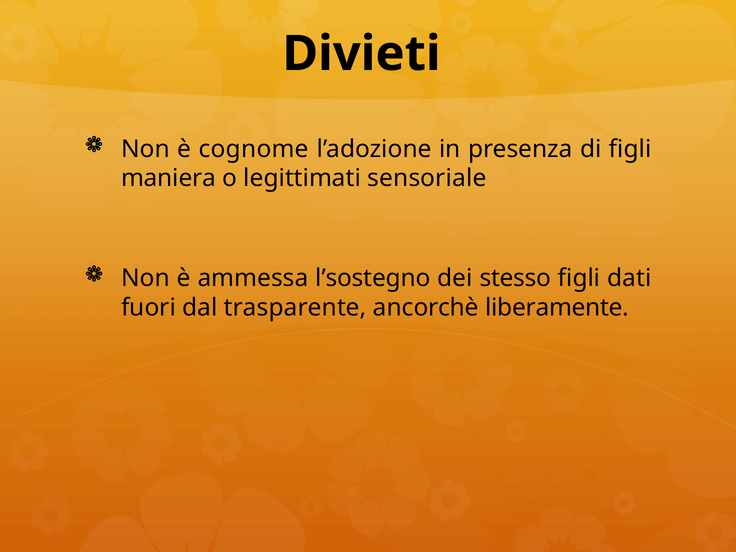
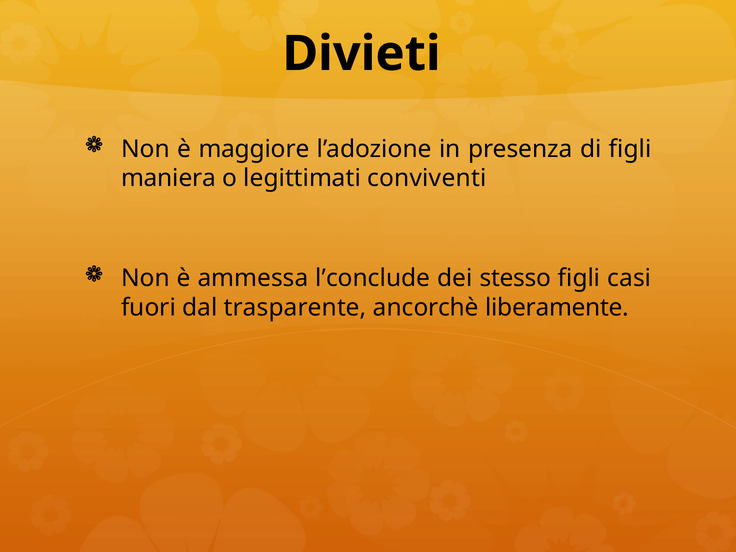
cognome: cognome -> maggiore
sensoriale: sensoriale -> conviventi
l’sostegno: l’sostegno -> l’conclude
dati: dati -> casi
